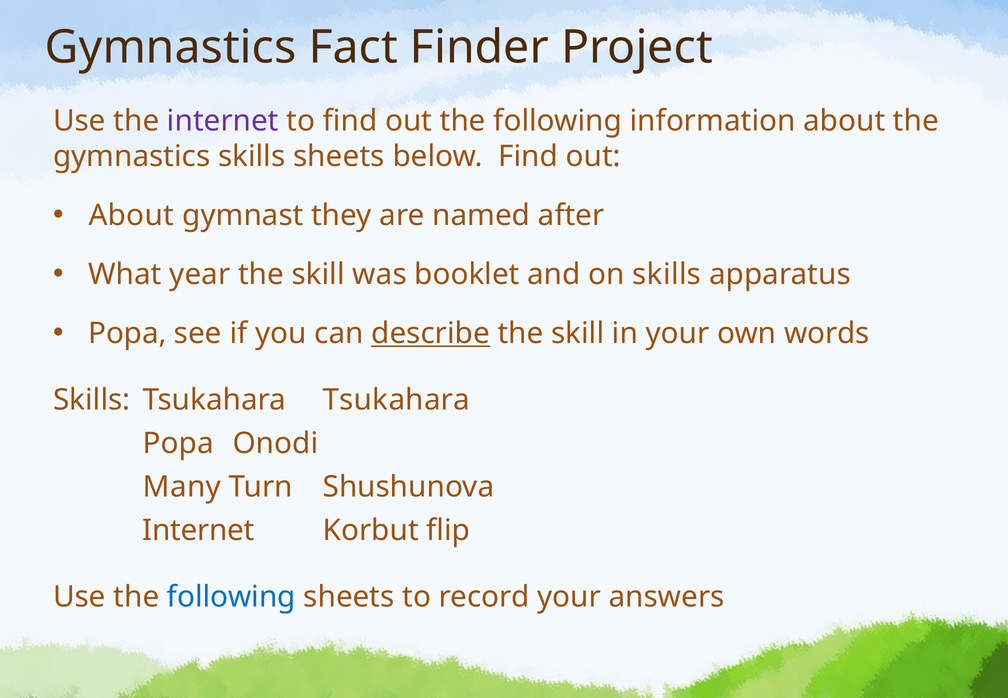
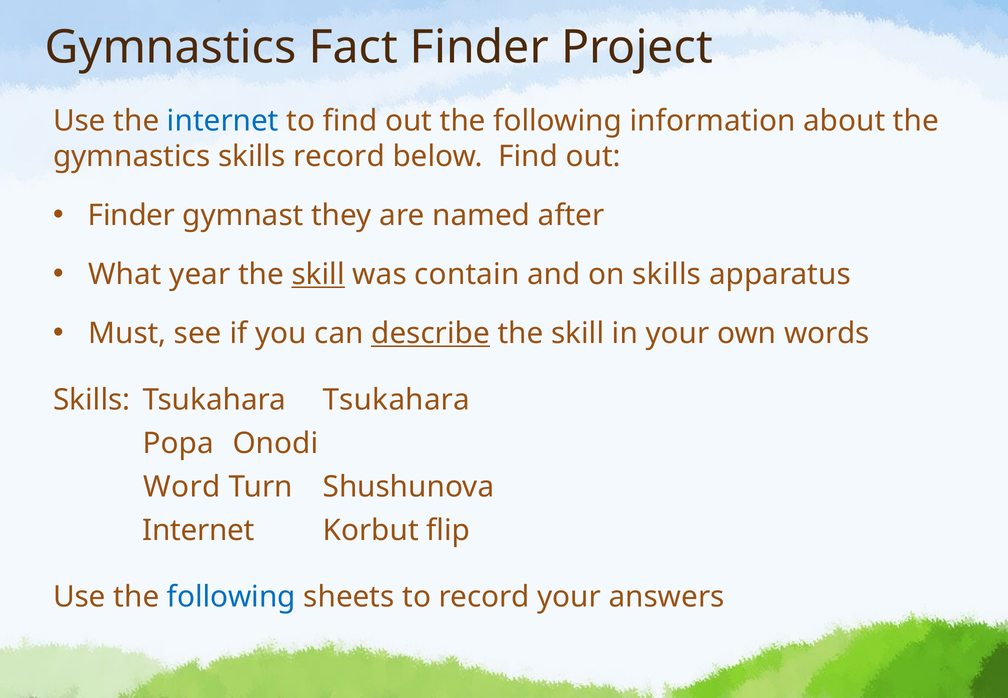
internet at (223, 121) colour: purple -> blue
skills sheets: sheets -> record
About at (131, 216): About -> Finder
skill at (318, 274) underline: none -> present
booklet: booklet -> contain
Popa at (127, 333): Popa -> Must
Many: Many -> Word
